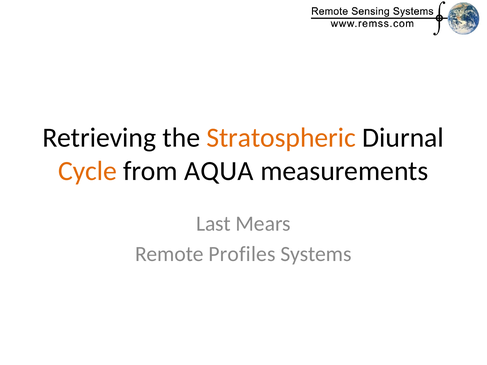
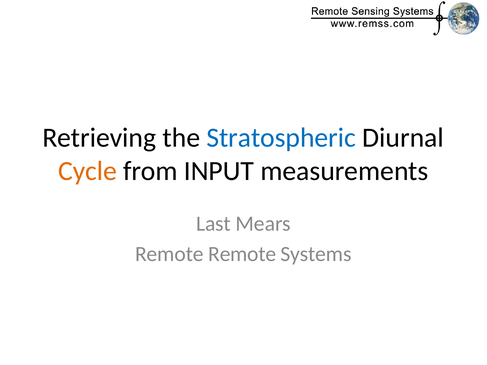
Stratospheric colour: orange -> blue
AQUA: AQUA -> INPUT
Remote Profiles: Profiles -> Remote
